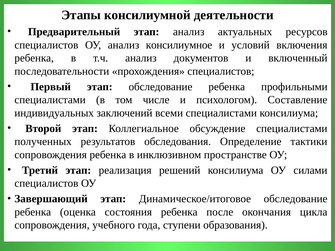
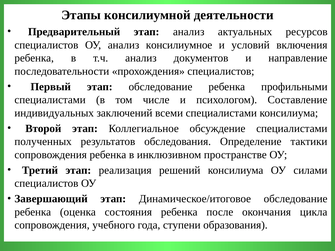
включенный: включенный -> направление
